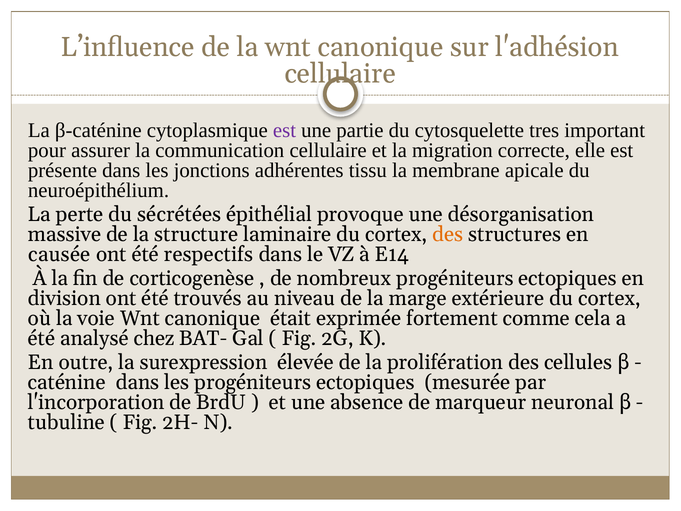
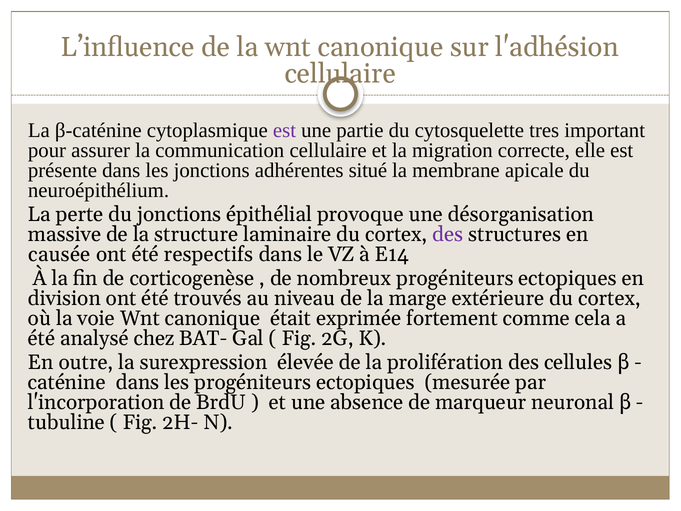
tissu: tissu -> situé
du sécrétées: sécrétées -> jonctions
des at (448, 234) colour: orange -> purple
